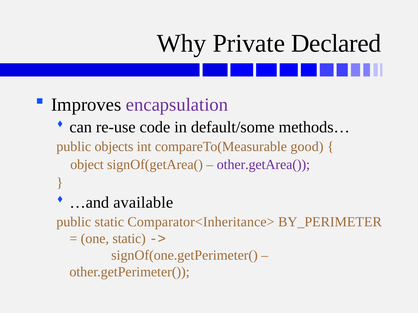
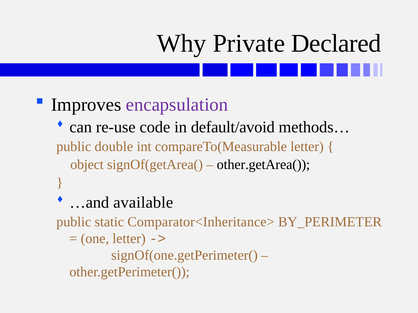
default/some: default/some -> default/avoid
objects: objects -> double
compareTo(Measurable good: good -> letter
other.getArea( colour: purple -> black
one static: static -> letter
